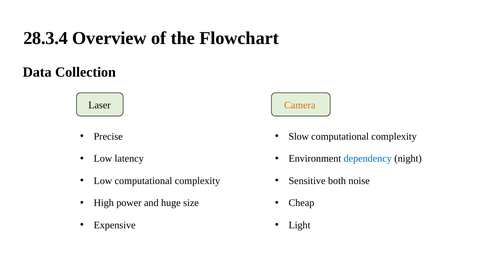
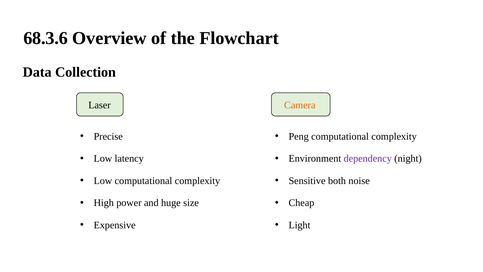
28.3.4: 28.3.4 -> 68.3.6
Slow: Slow -> Peng
dependency colour: blue -> purple
